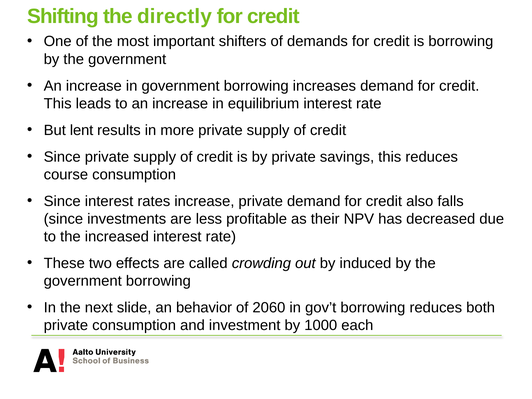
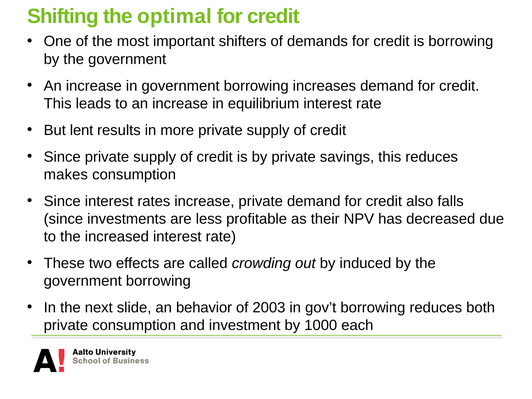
directly: directly -> optimal
course: course -> makes
2060: 2060 -> 2003
